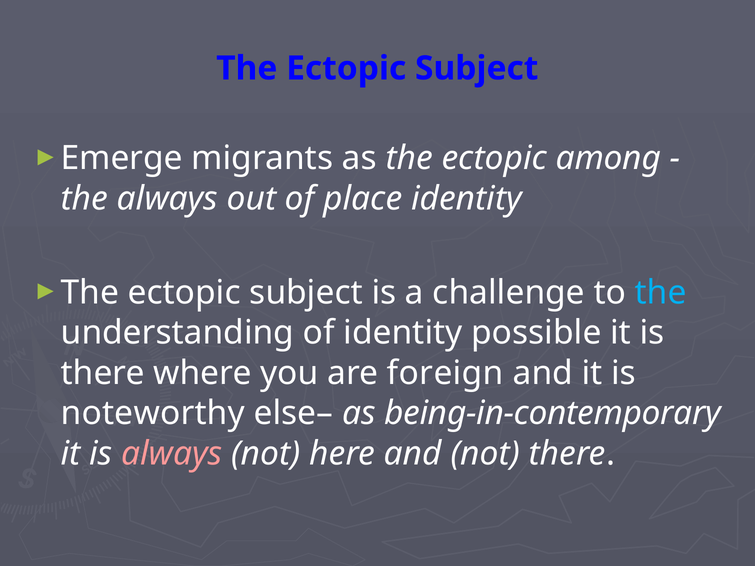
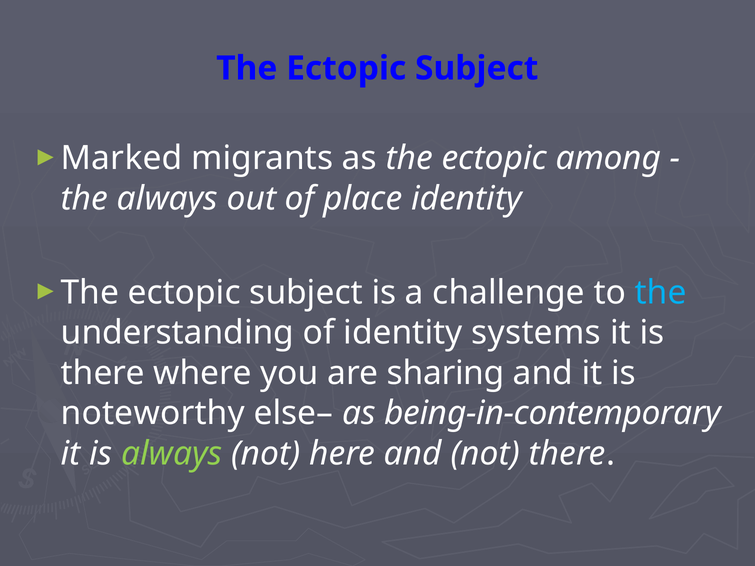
Emerge: Emerge -> Marked
possible: possible -> systems
foreign: foreign -> sharing
always at (172, 454) colour: pink -> light green
